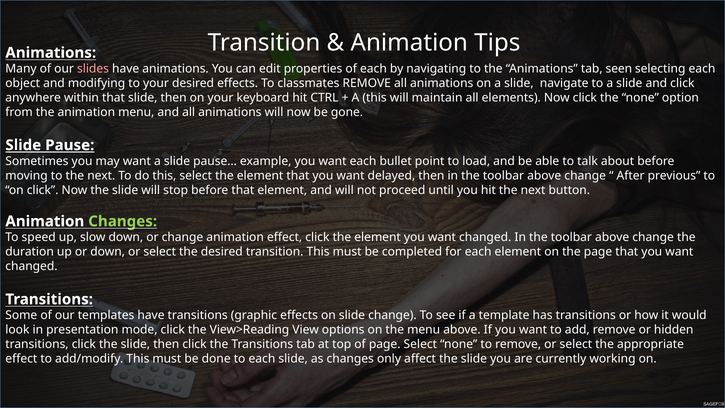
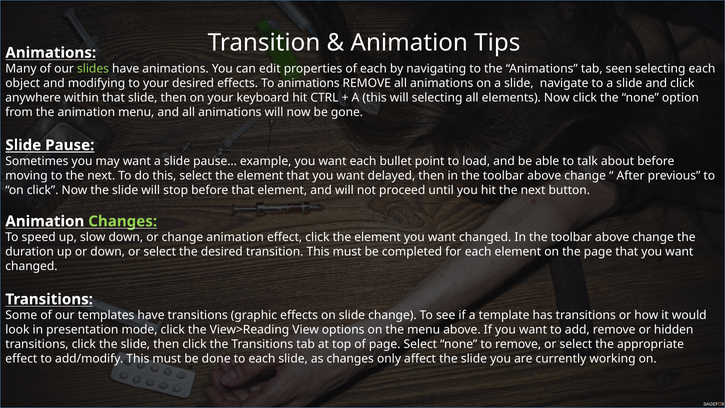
slides colour: pink -> light green
To classmates: classmates -> animations
will maintain: maintain -> selecting
